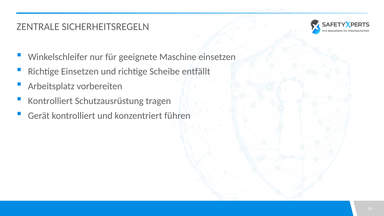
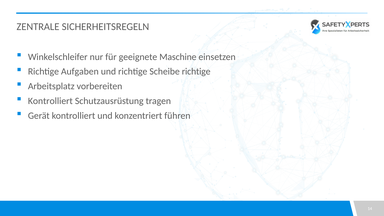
Richtige Einsetzen: Einsetzen -> Aufgaben
Scheibe entfällt: entfällt -> richtige
